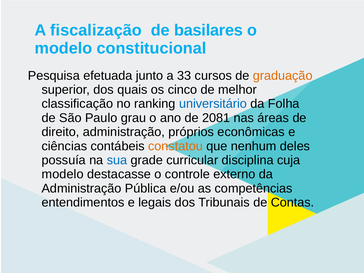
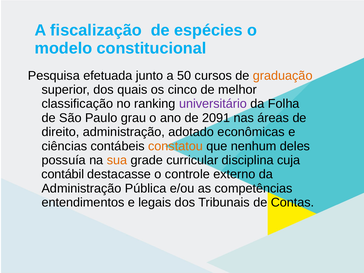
basilares: basilares -> espécies
33: 33 -> 50
universitário colour: blue -> purple
2081: 2081 -> 2091
próprios: próprios -> adotado
sua colour: blue -> orange
modelo at (63, 174): modelo -> contábil
